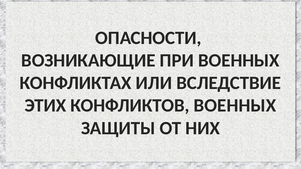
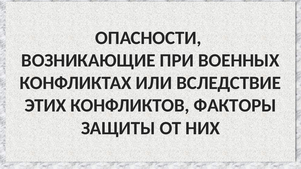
КОНФЛИКТОВ ВОЕННЫХ: ВОЕННЫХ -> ФАКТОРЫ
